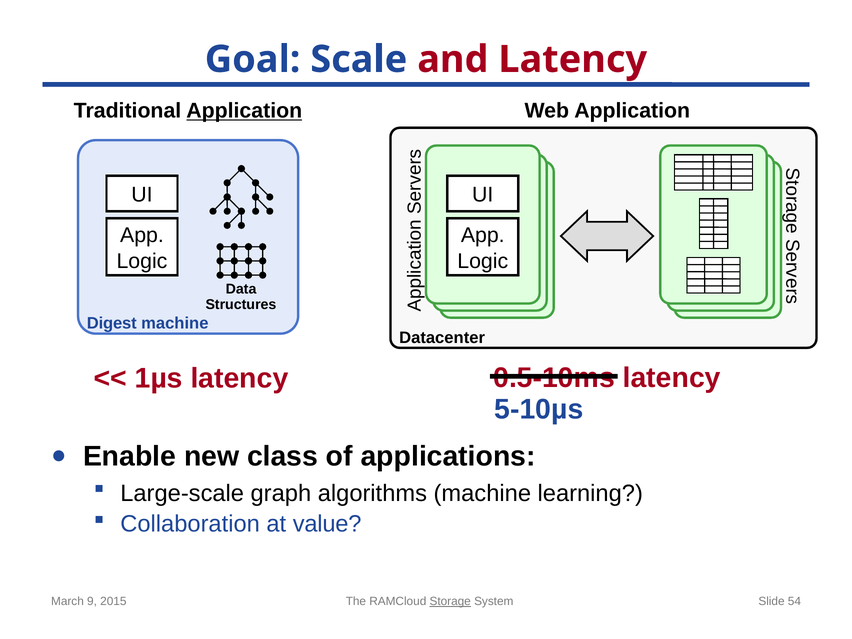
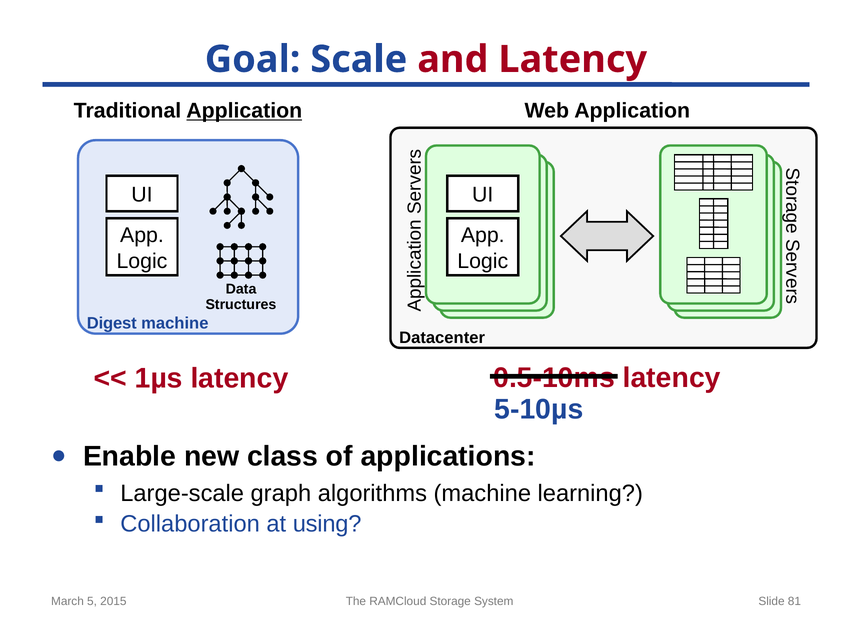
value: value -> using
9: 9 -> 5
Storage underline: present -> none
54: 54 -> 81
